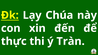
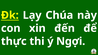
Tràn: Tràn -> Ngợi
